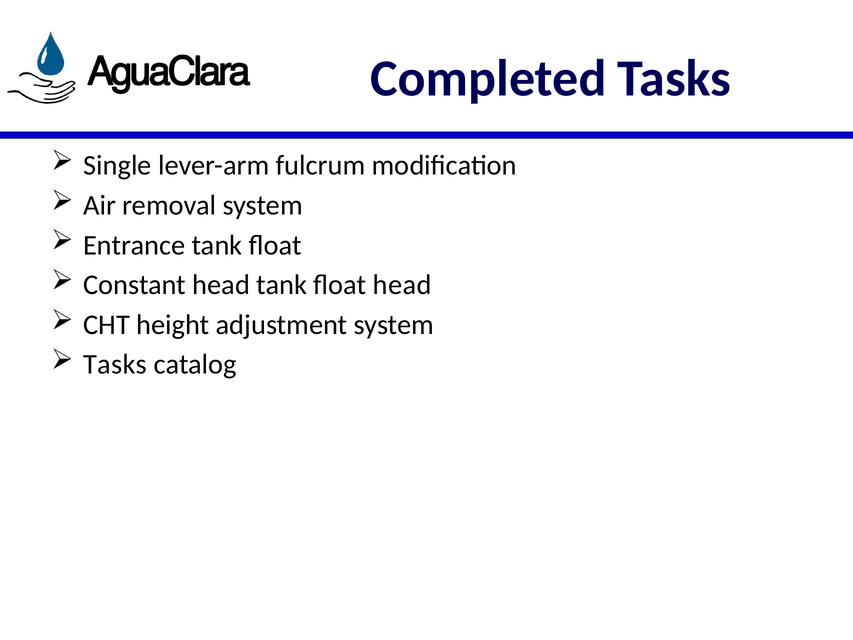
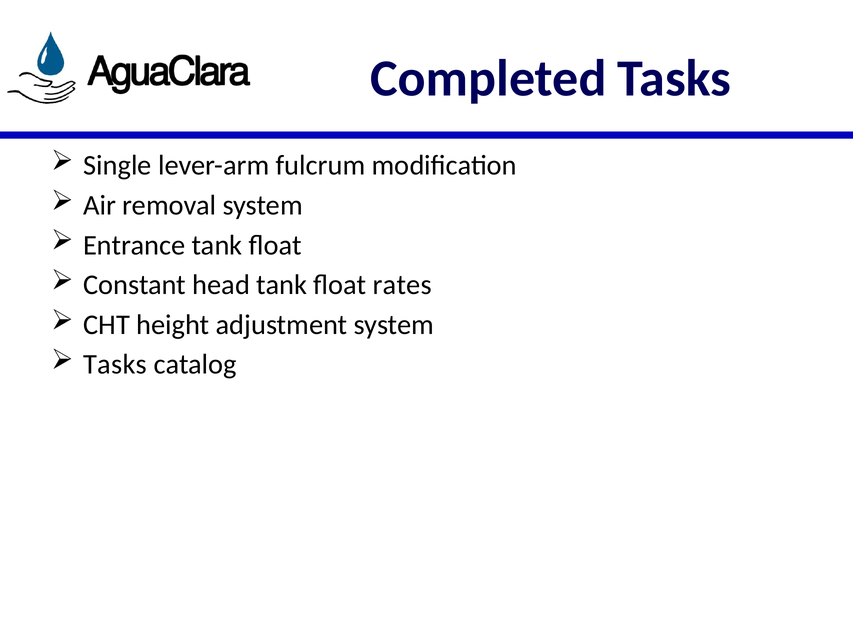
float head: head -> rates
